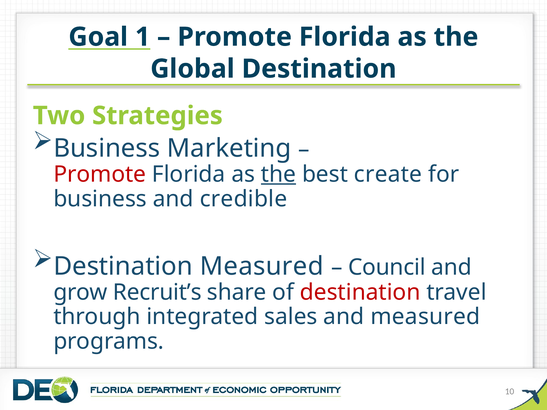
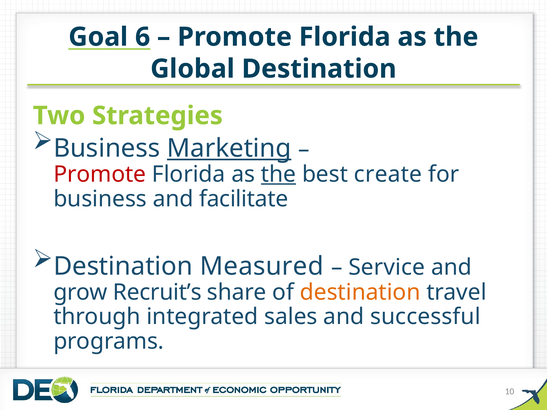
1: 1 -> 6
Marketing underline: none -> present
credible: credible -> facilitate
Council: Council -> Service
destination at (360, 292) colour: red -> orange
and measured: measured -> successful
